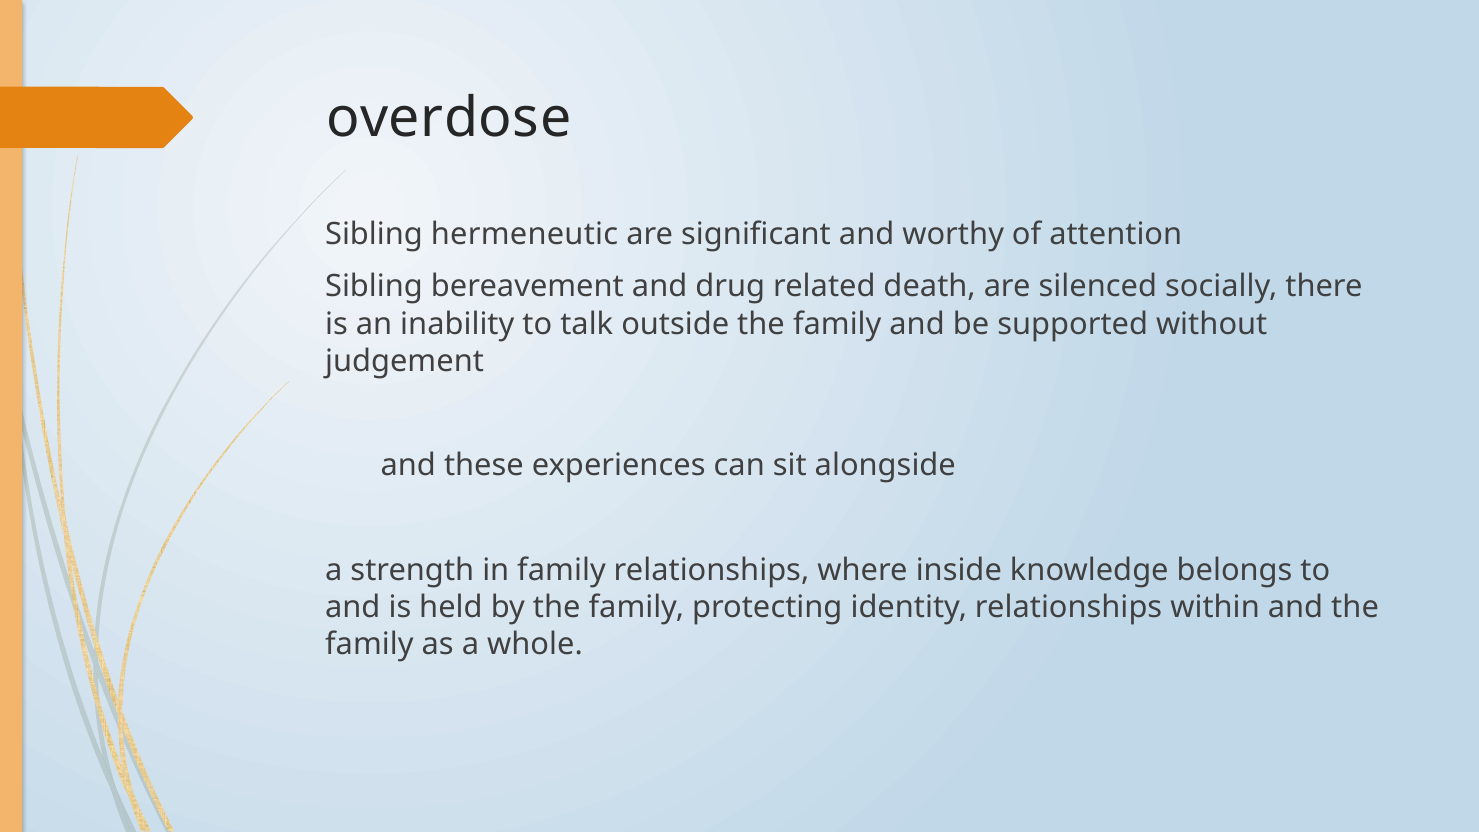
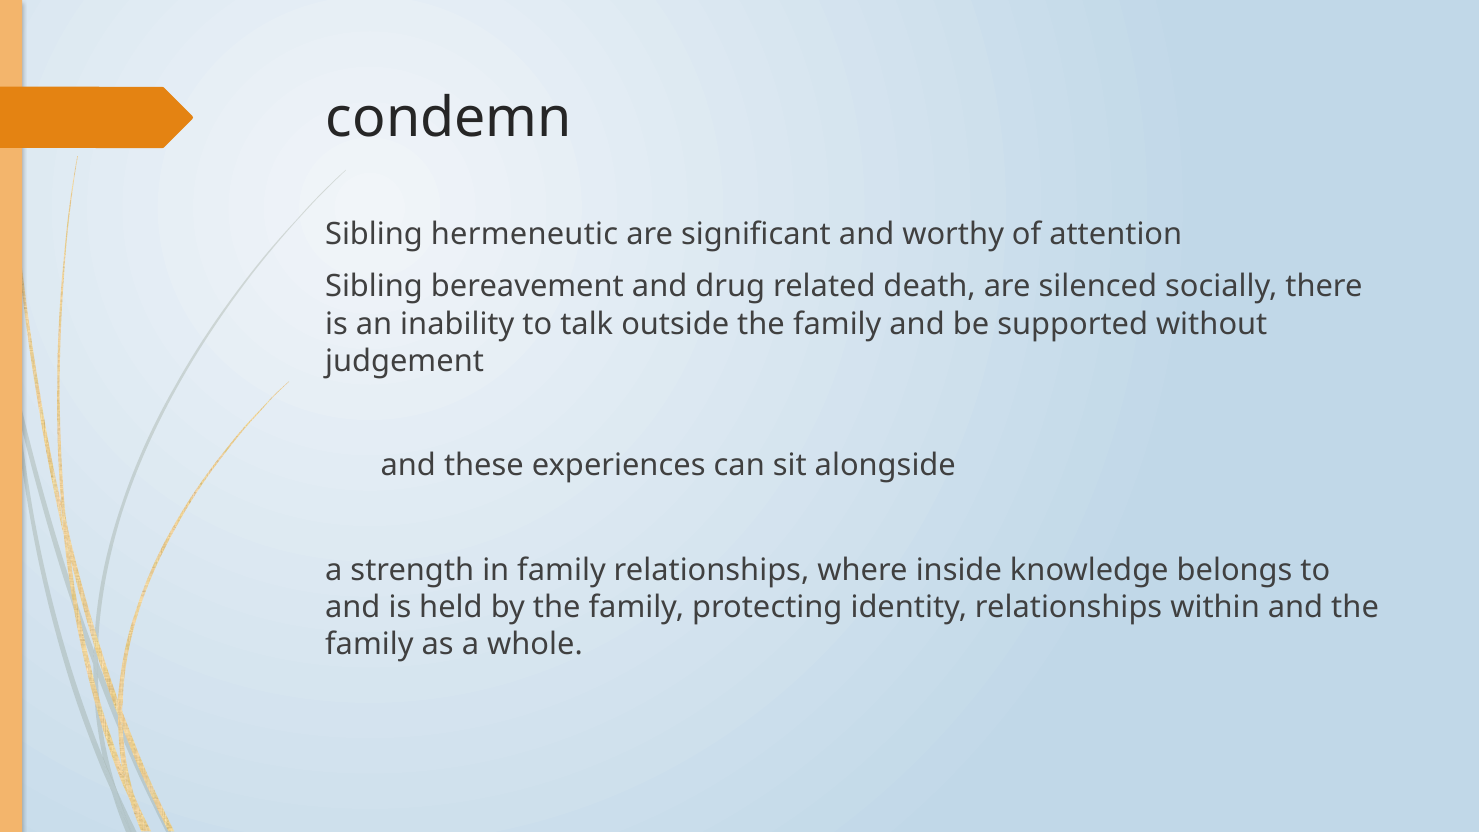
overdose: overdose -> condemn
